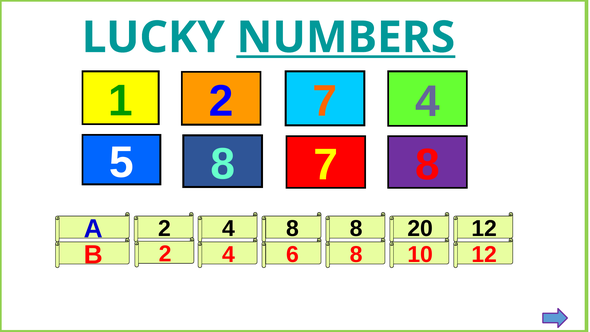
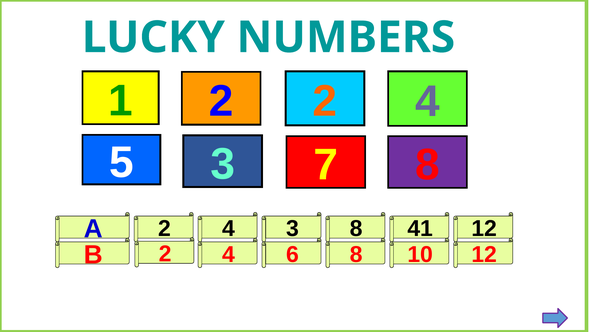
NUMBERS underline: present -> none
2 7: 7 -> 2
5 8: 8 -> 3
2 4 8: 8 -> 3
20: 20 -> 41
